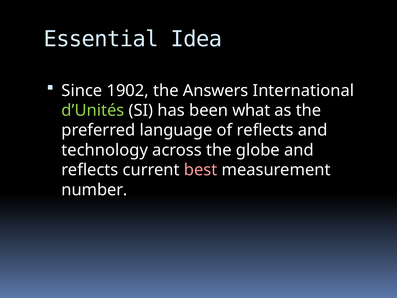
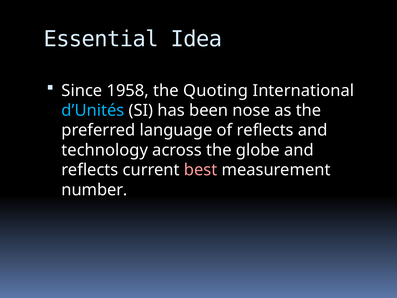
1902: 1902 -> 1958
Answers: Answers -> Quoting
d’Unités colour: light green -> light blue
what: what -> nose
